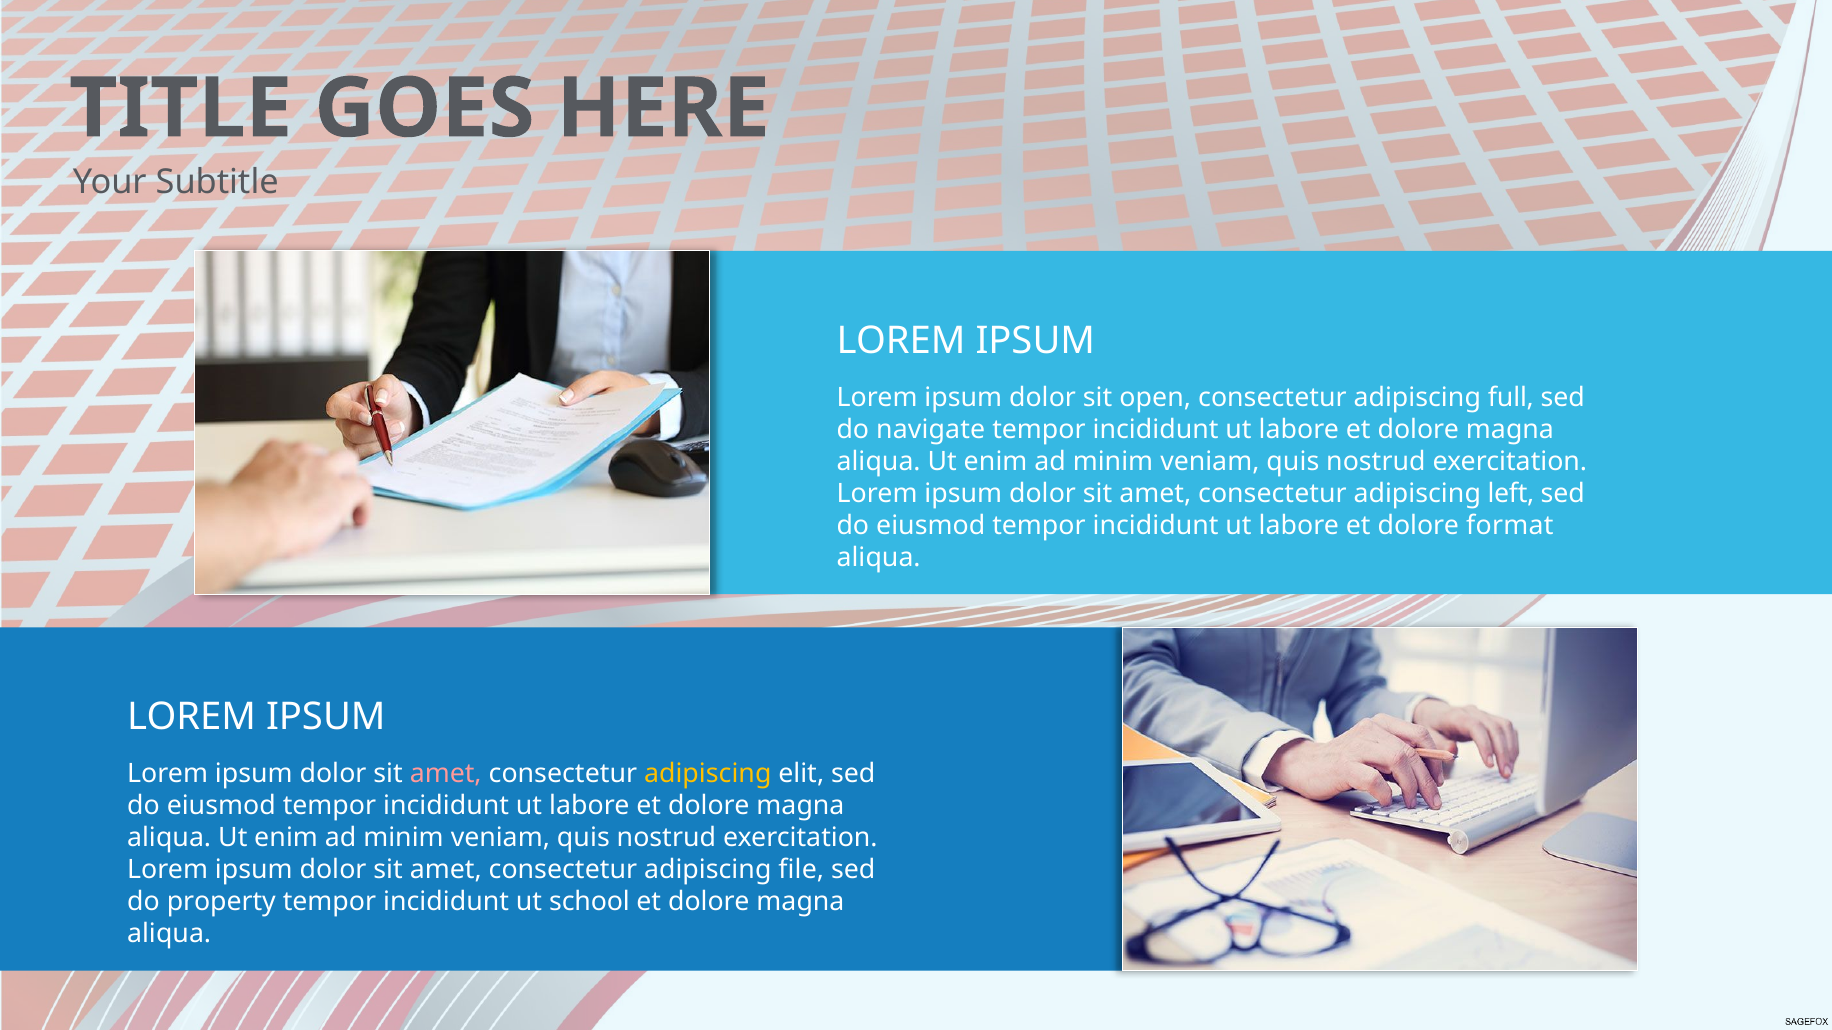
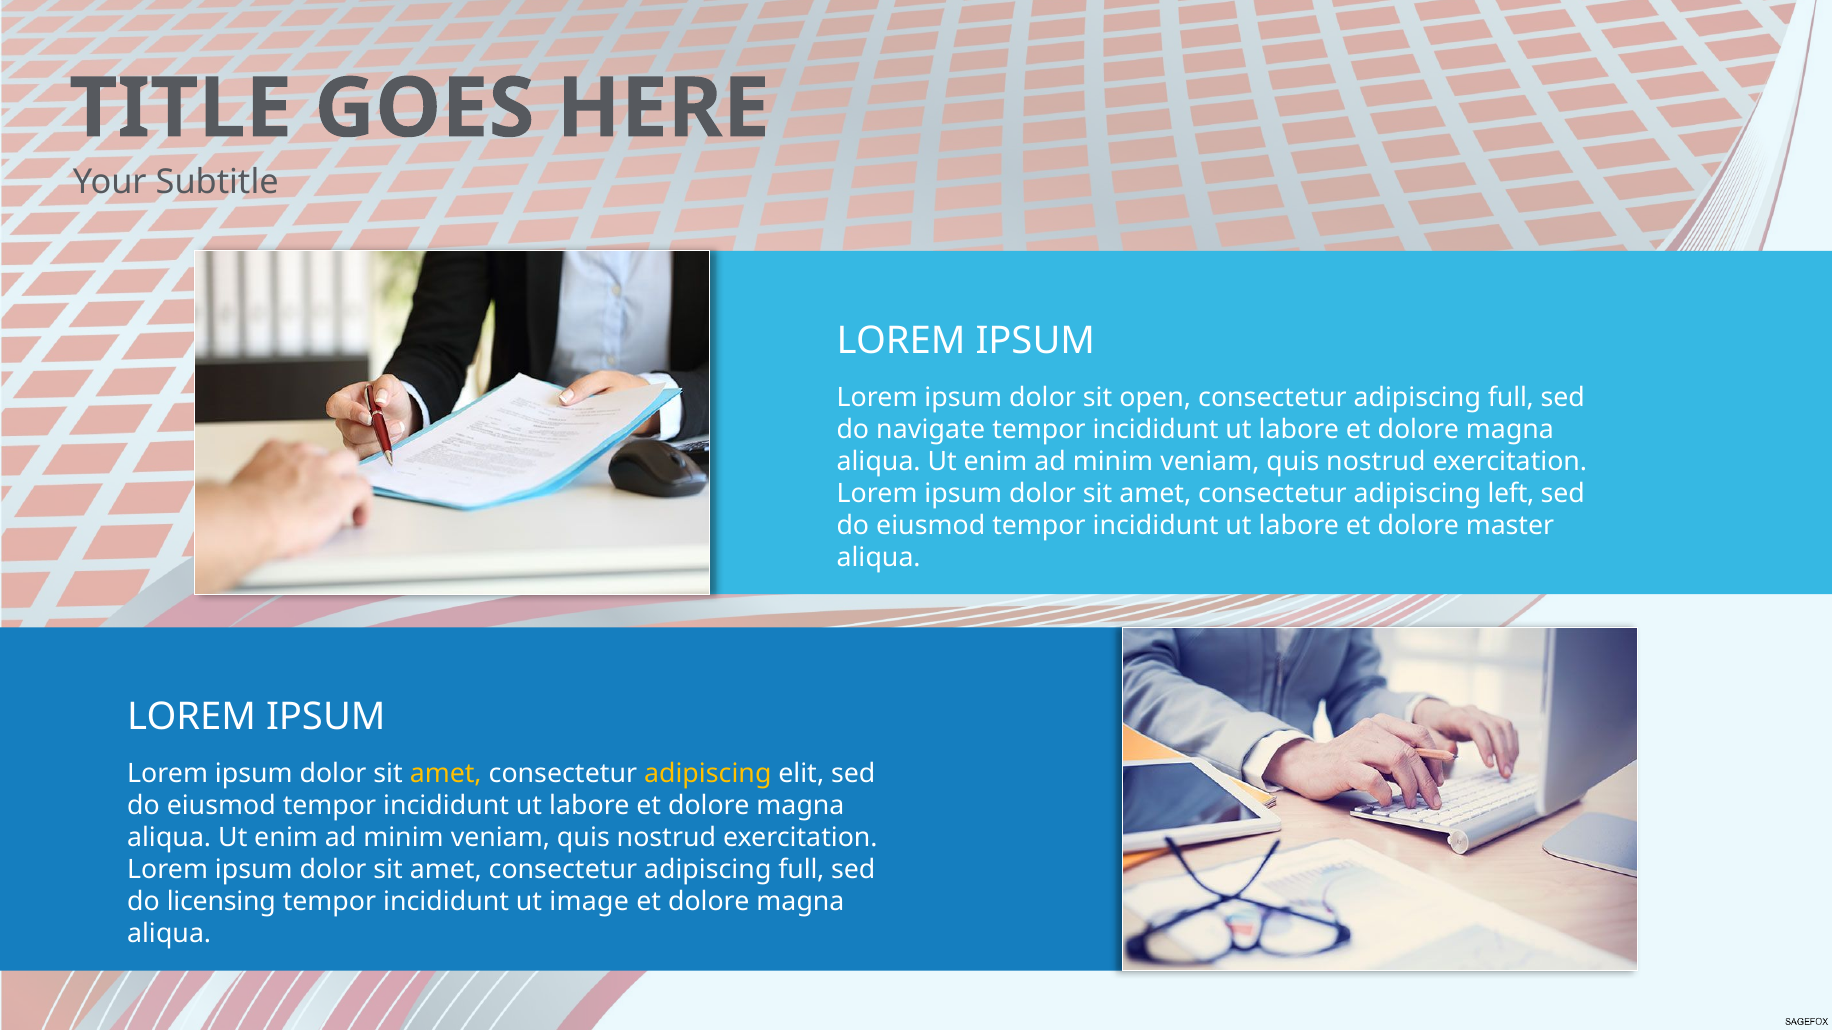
format: format -> master
amet at (446, 774) colour: pink -> yellow
amet consectetur adipiscing file: file -> full
property: property -> licensing
school: school -> image
